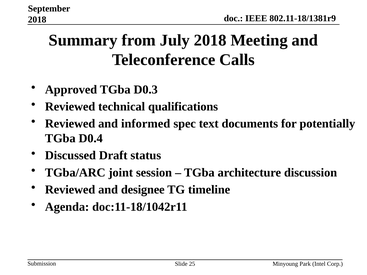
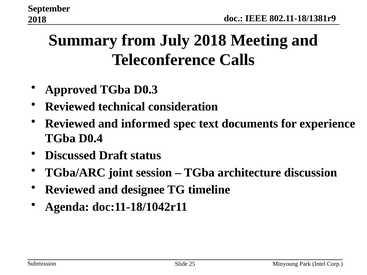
qualifications: qualifications -> consideration
potentially: potentially -> experience
